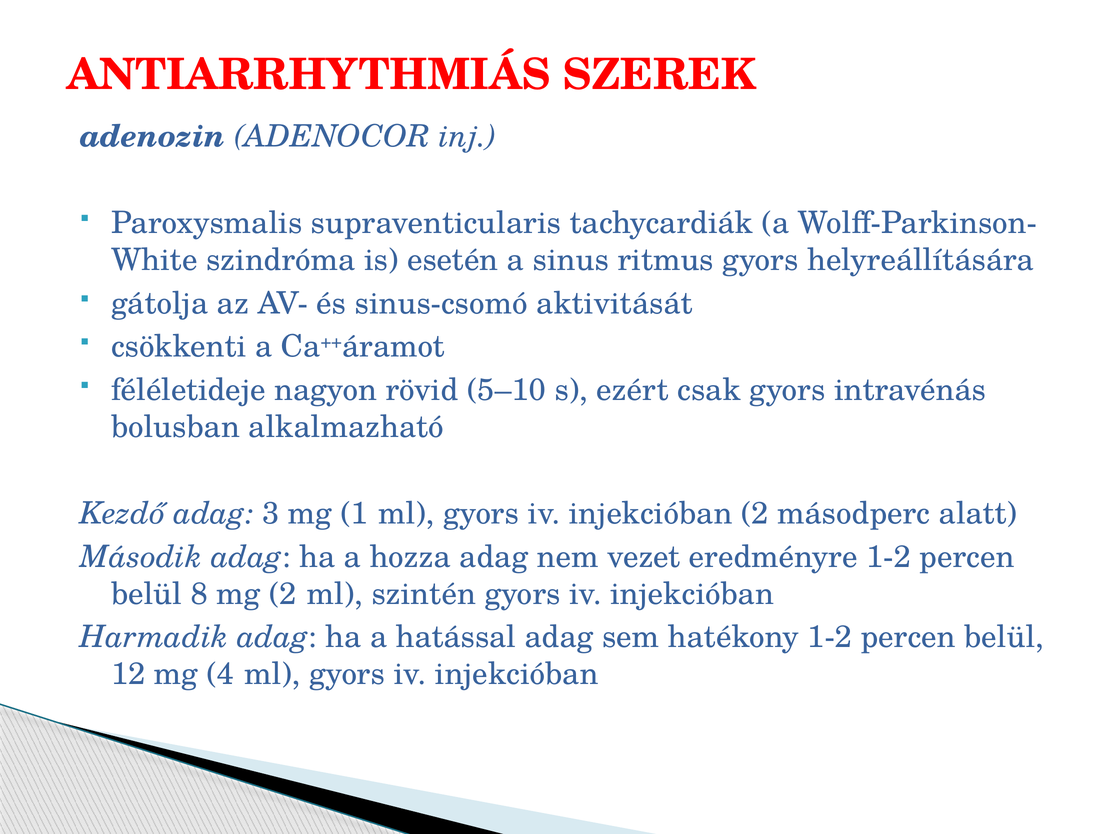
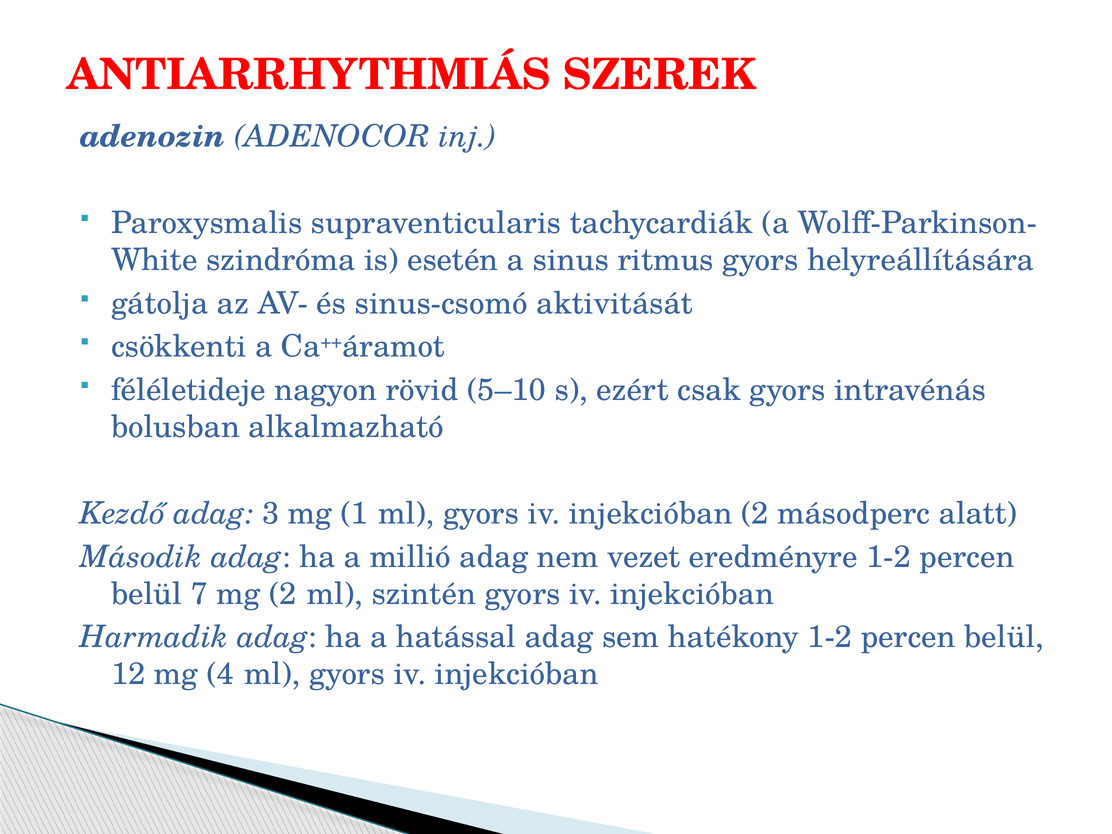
hozza: hozza -> millió
8: 8 -> 7
